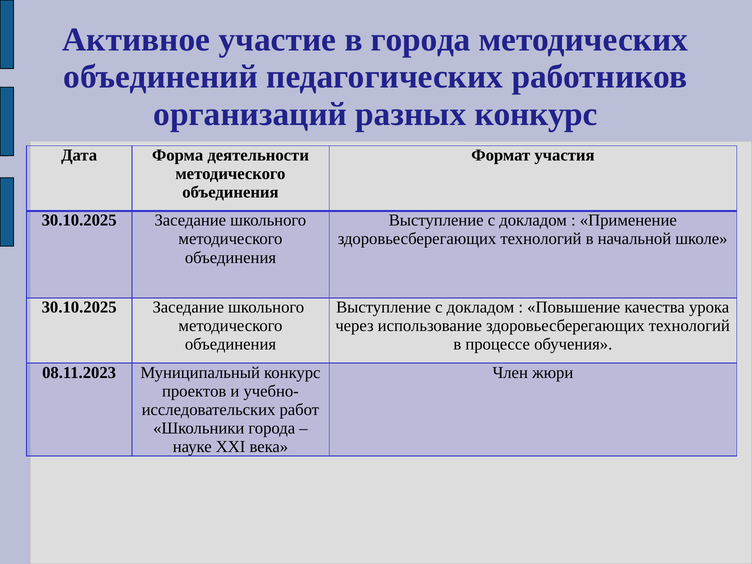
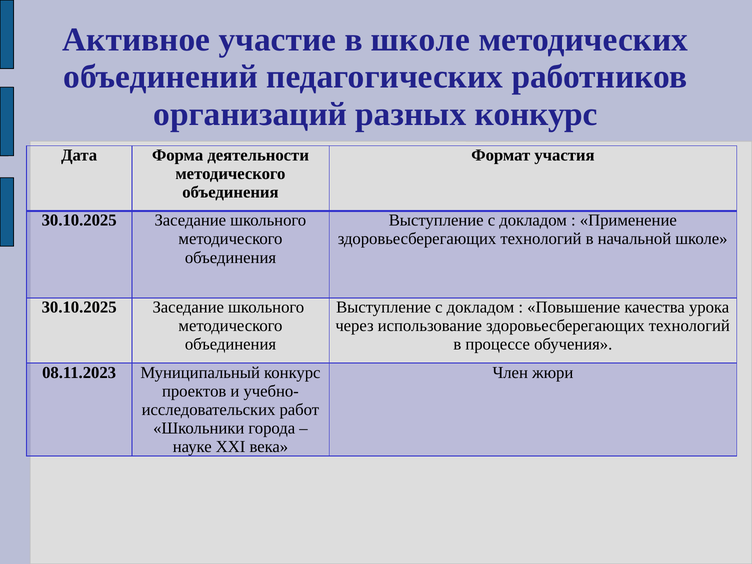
в города: города -> школе
